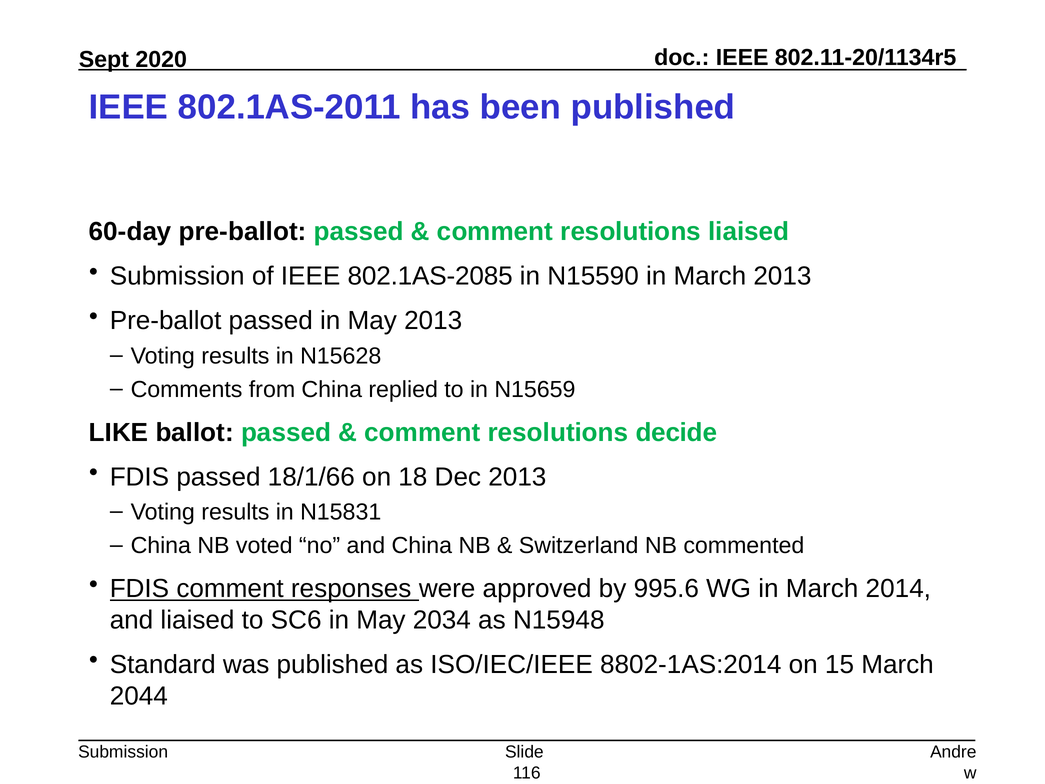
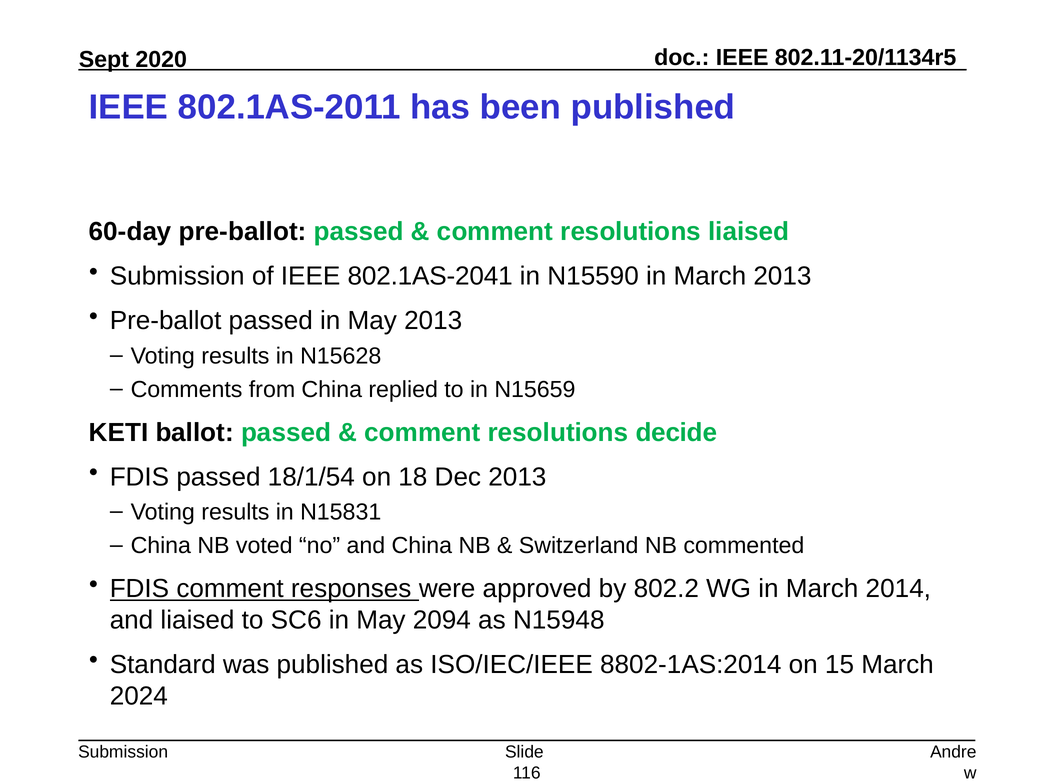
802.1AS-2085: 802.1AS-2085 -> 802.1AS-2041
LIKE: LIKE -> KETI
18/1/66: 18/1/66 -> 18/1/54
995.6: 995.6 -> 802.2
2034: 2034 -> 2094
2044: 2044 -> 2024
